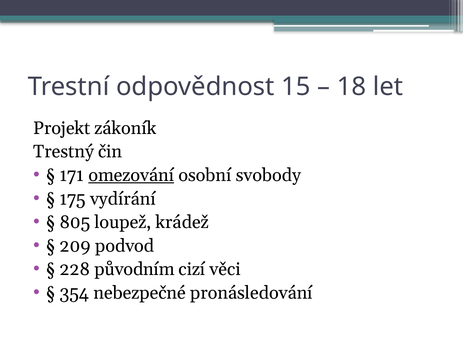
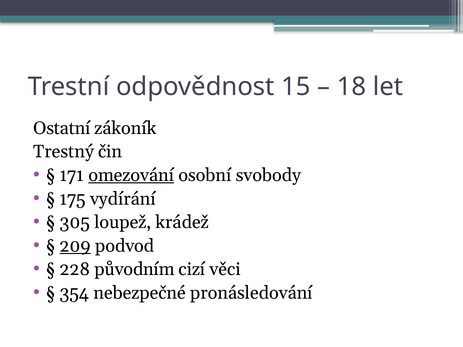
Projekt: Projekt -> Ostatní
805: 805 -> 305
209 underline: none -> present
